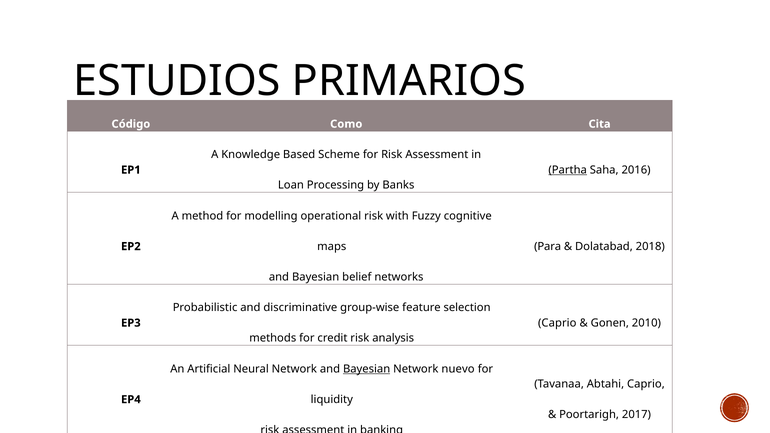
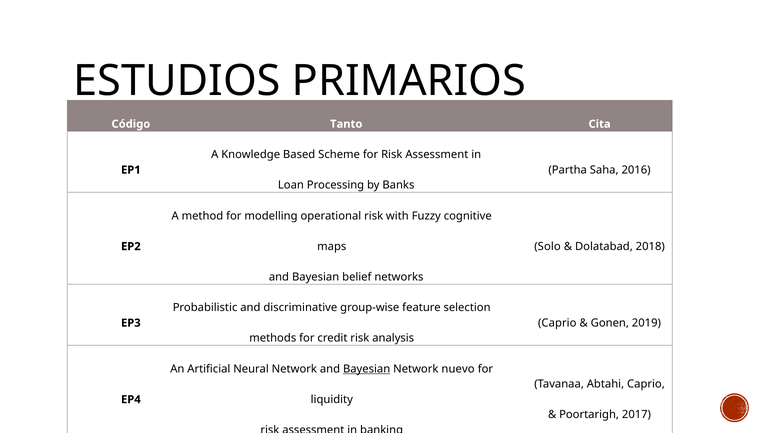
Como: Como -> Tanto
Partha underline: present -> none
Para: Para -> Solo
2010: 2010 -> 2019
